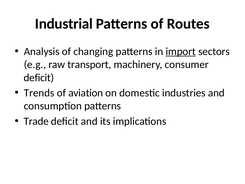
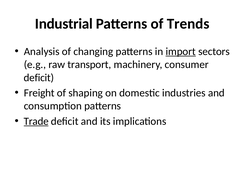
Routes: Routes -> Trends
Trends: Trends -> Freight
aviation: aviation -> shaping
Trade underline: none -> present
